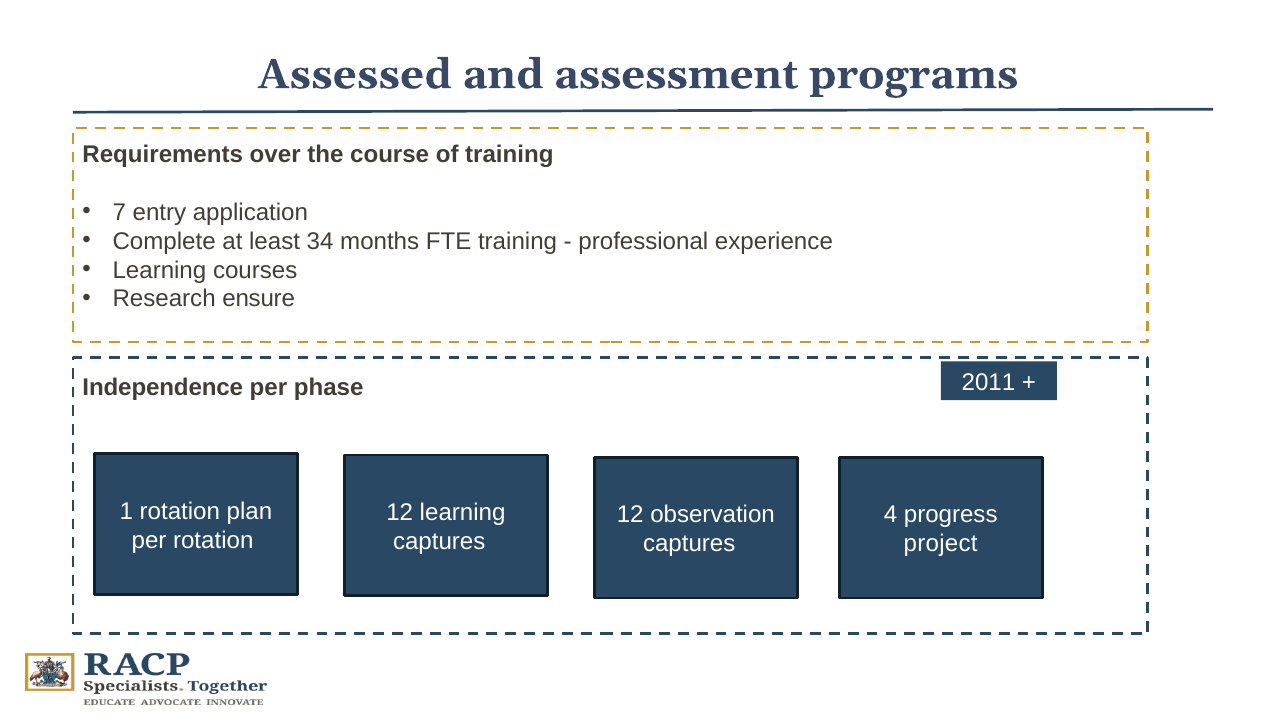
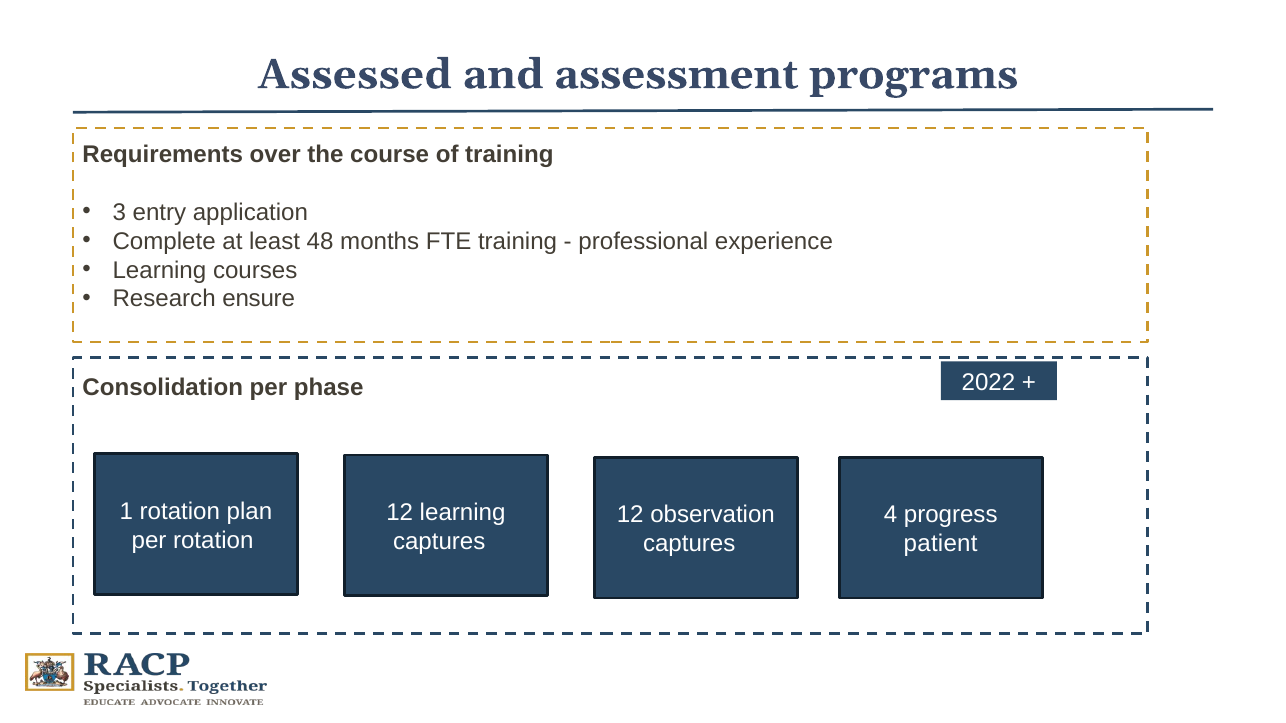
7: 7 -> 3
34: 34 -> 48
2011: 2011 -> 2022
Independence: Independence -> Consolidation
project: project -> patient
